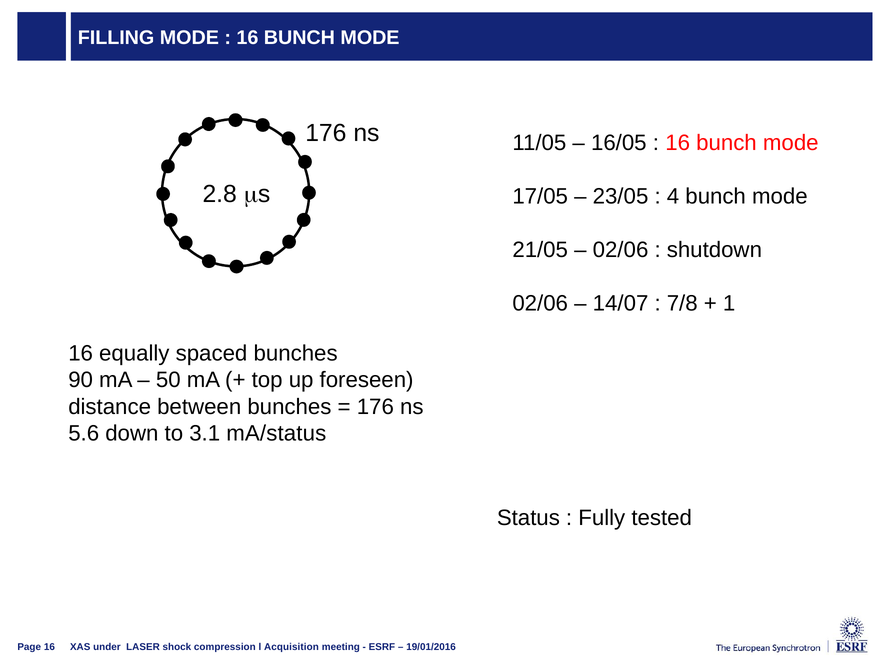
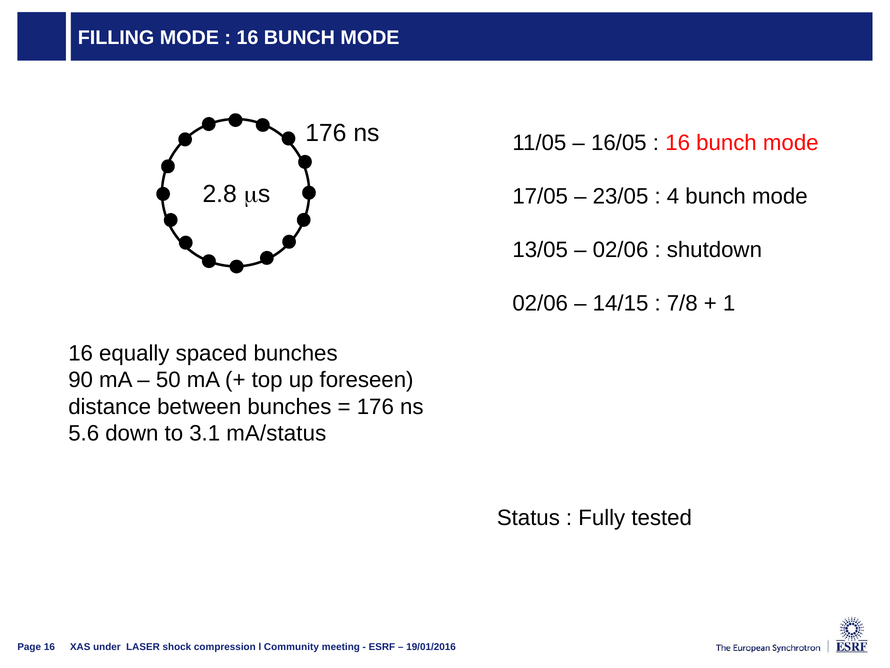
21/05: 21/05 -> 13/05
14/07: 14/07 -> 14/15
Acquisition: Acquisition -> Community
